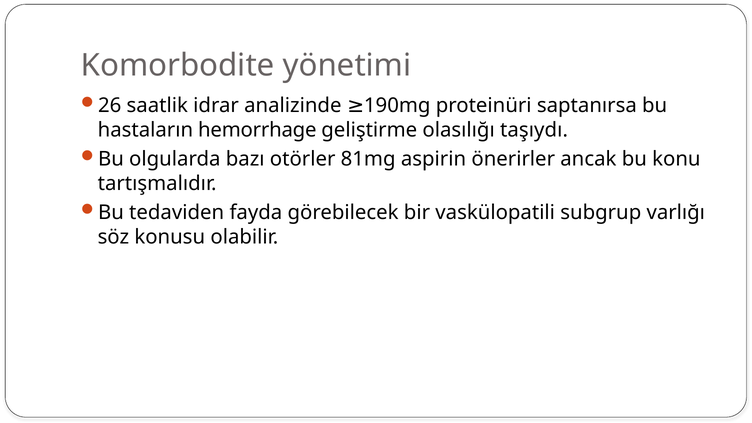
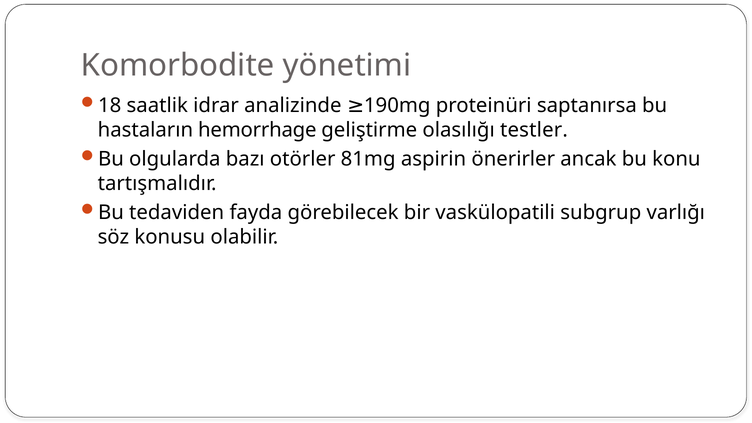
26: 26 -> 18
taşıydı: taşıydı -> testler
